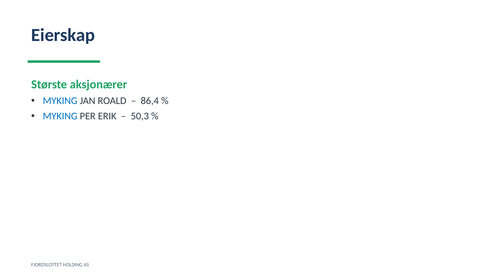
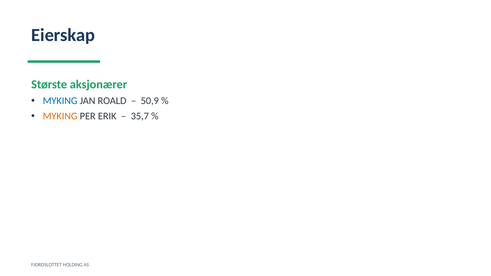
86,4: 86,4 -> 50,9
MYKING at (60, 116) colour: blue -> orange
50,3: 50,3 -> 35,7
